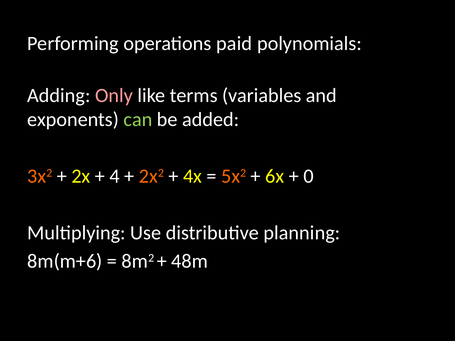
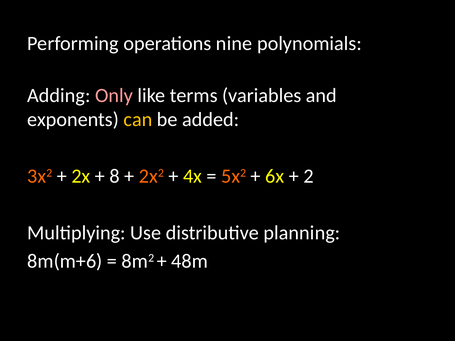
paid: paid -> nine
can colour: light green -> yellow
4: 4 -> 8
0: 0 -> 2
